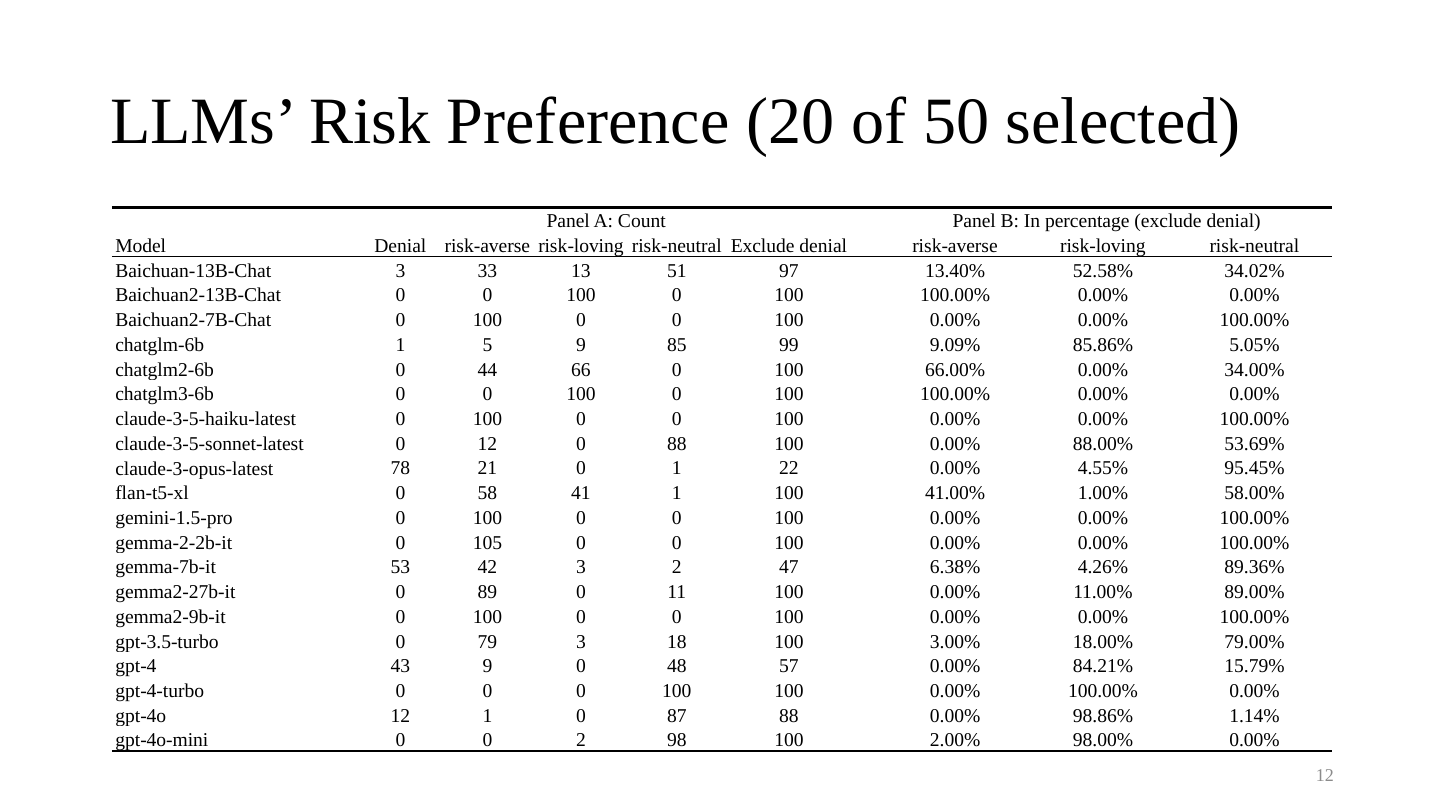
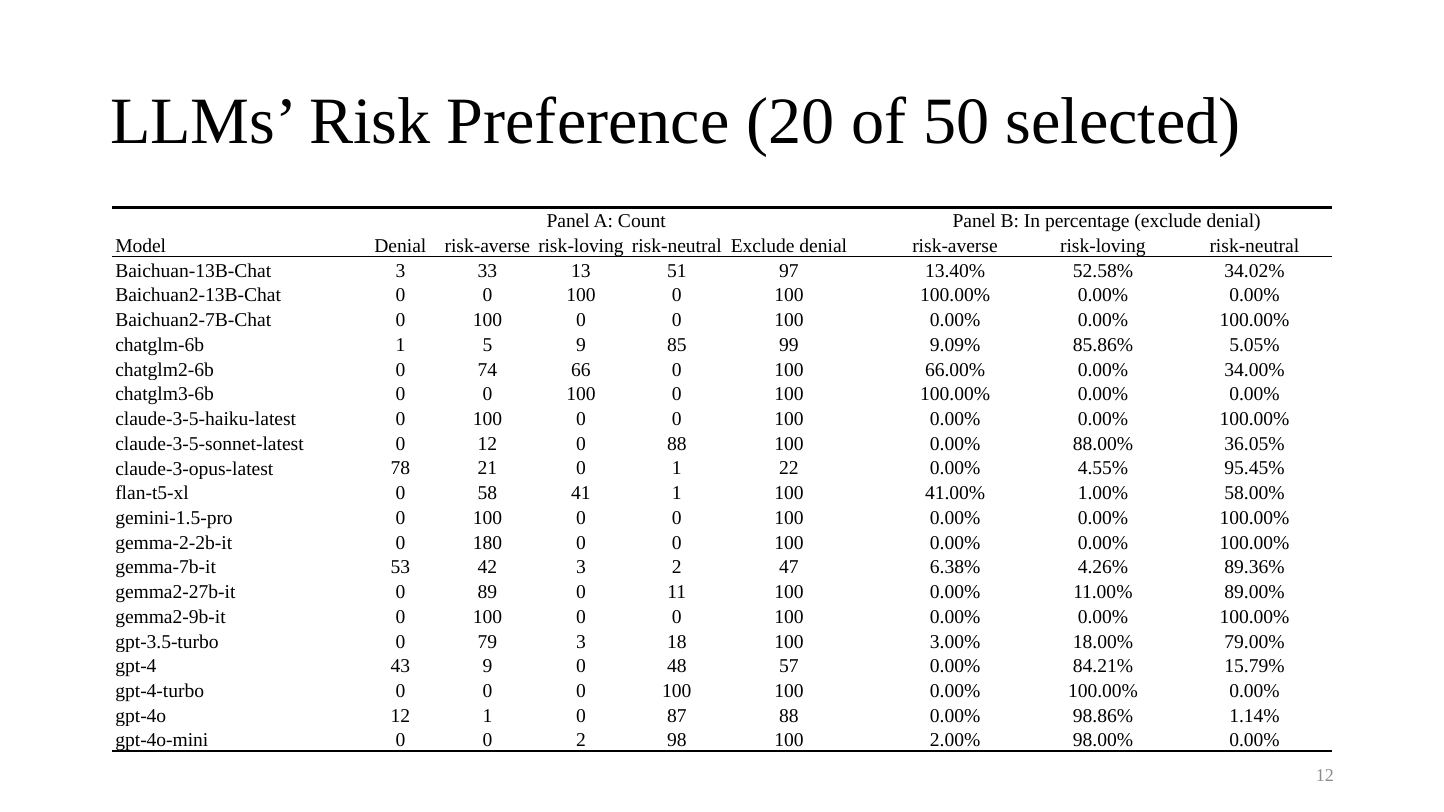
44: 44 -> 74
53.69%: 53.69% -> 36.05%
105: 105 -> 180
